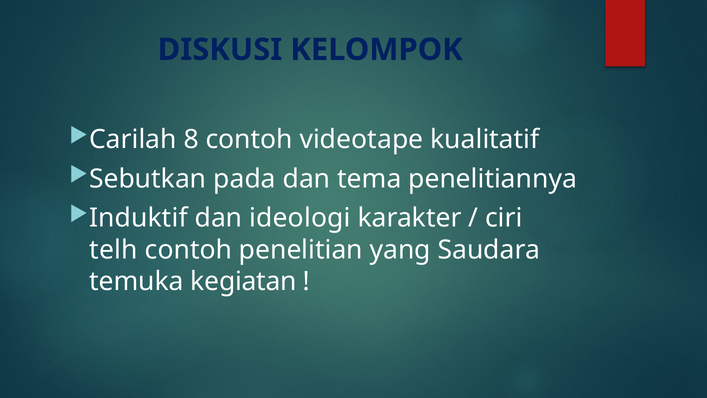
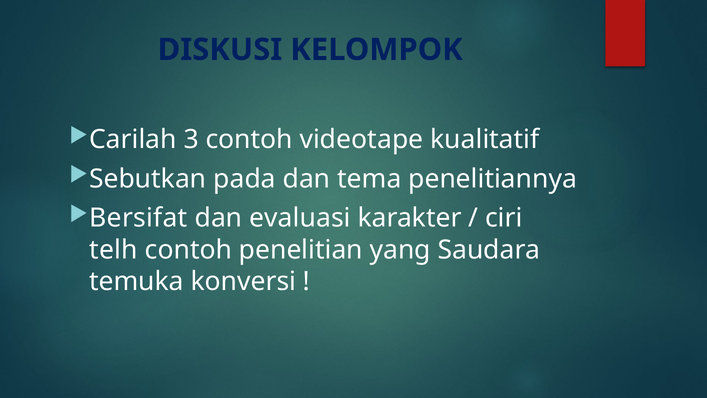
8: 8 -> 3
Induktif: Induktif -> Bersifat
ideologi: ideologi -> evaluasi
kegiatan: kegiatan -> konversi
